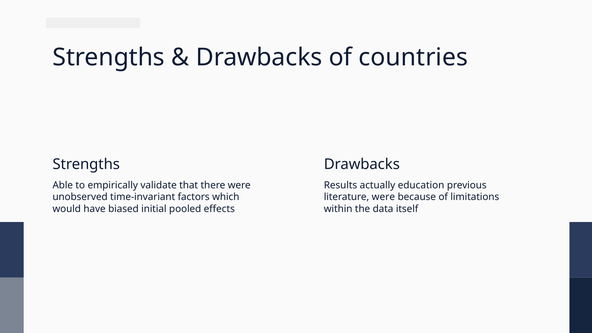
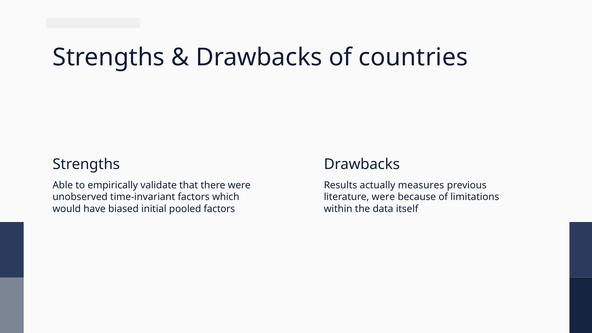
education: education -> measures
pooled effects: effects -> factors
